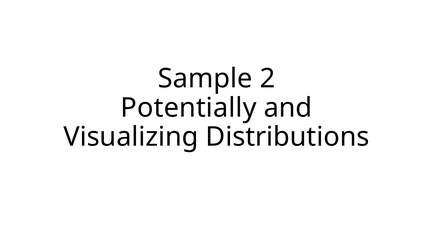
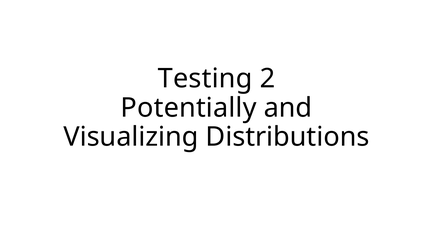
Sample: Sample -> Testing
